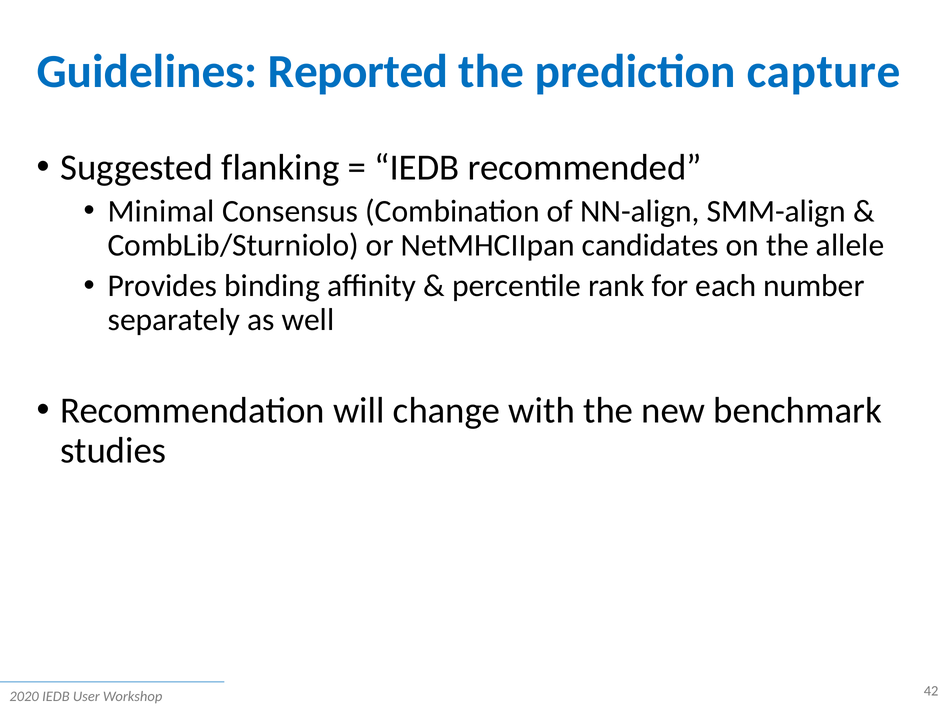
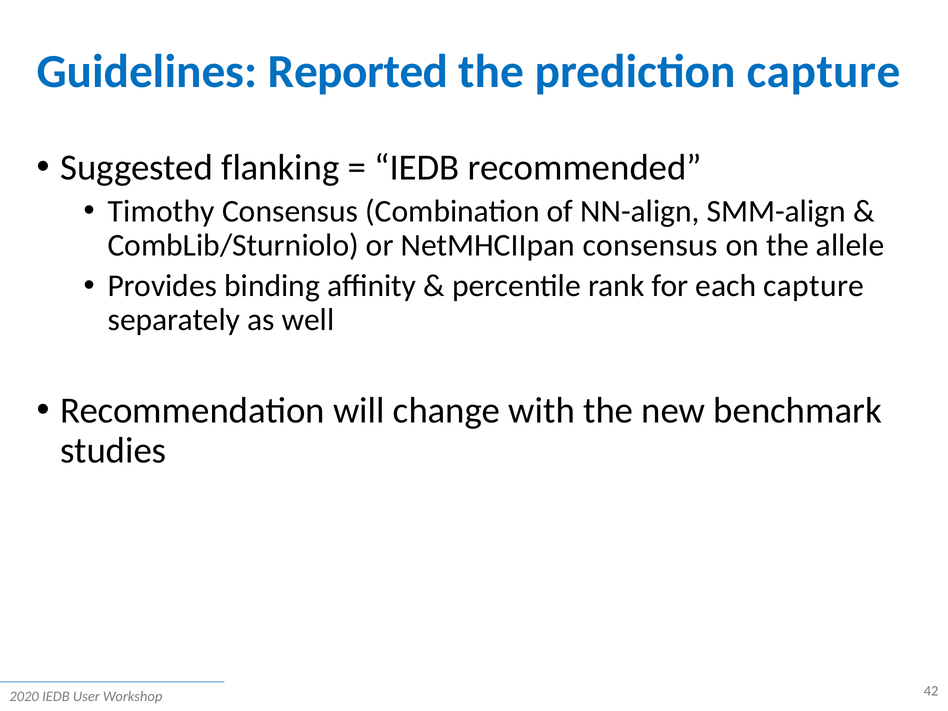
Minimal: Minimal -> Timothy
NetMHCIIpan candidates: candidates -> consensus
each number: number -> capture
